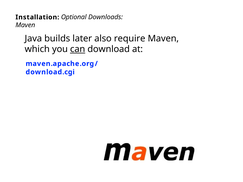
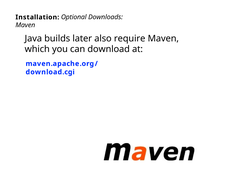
can underline: present -> none
